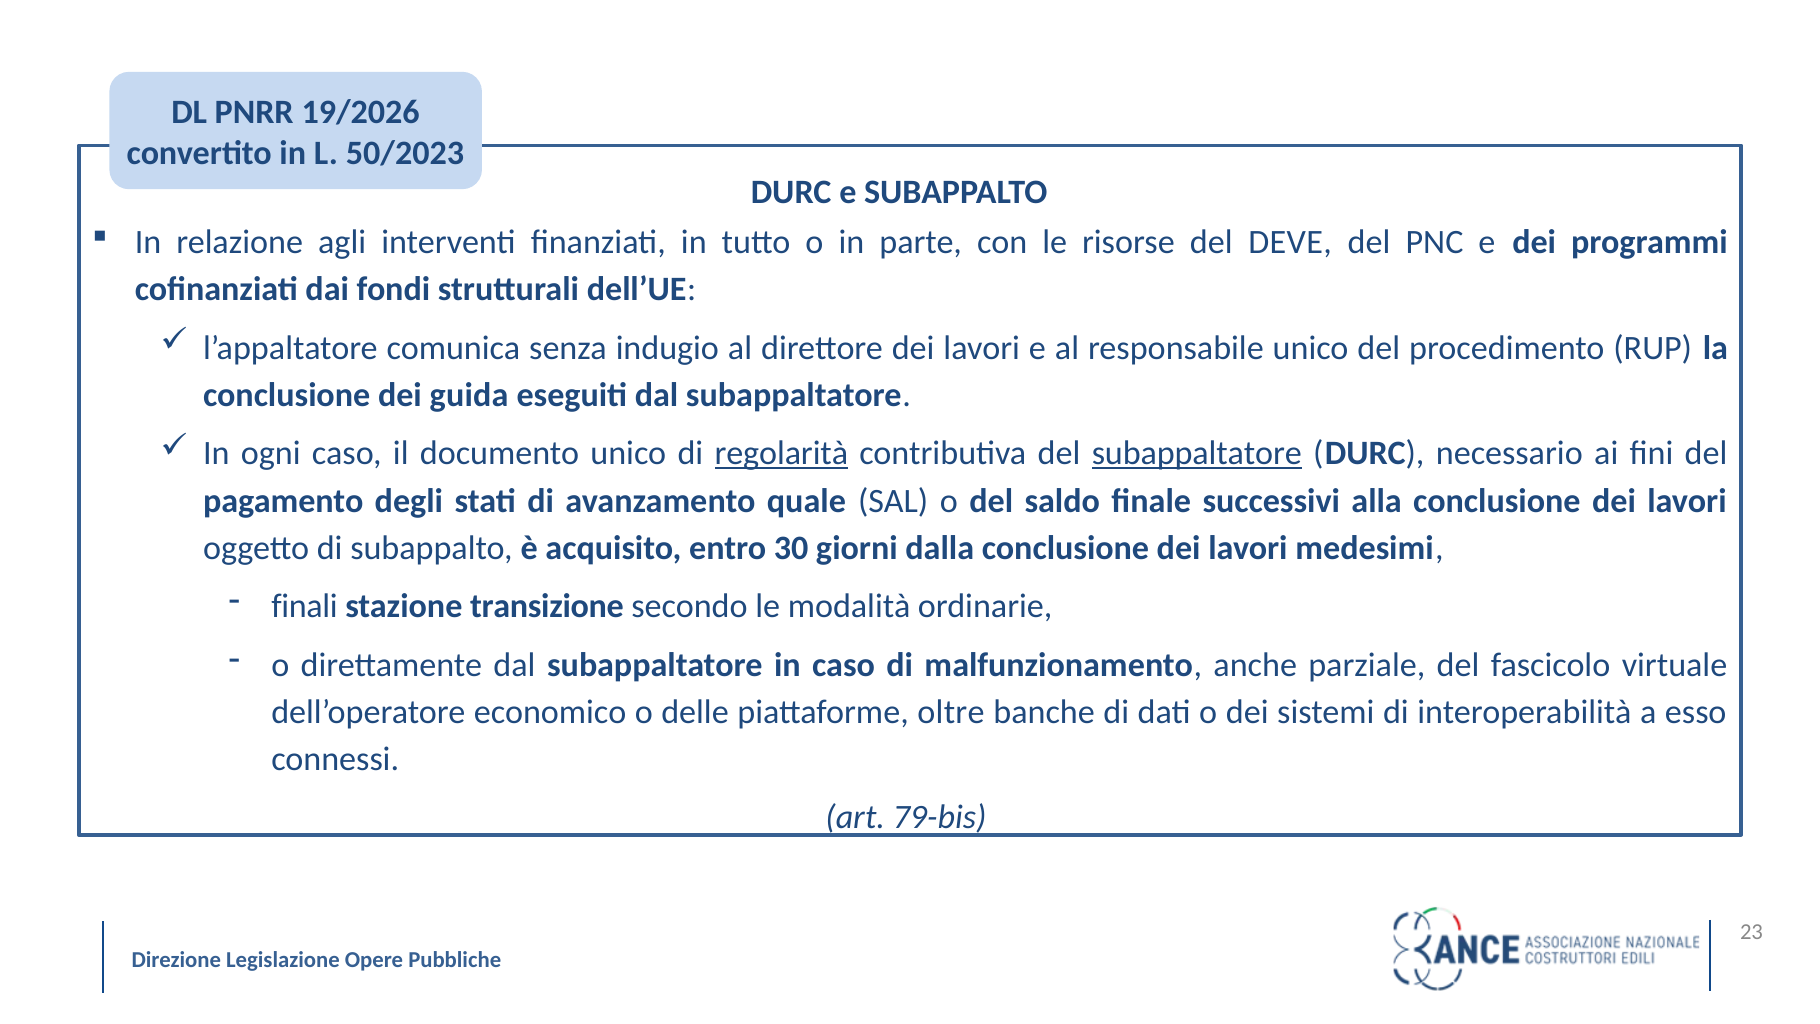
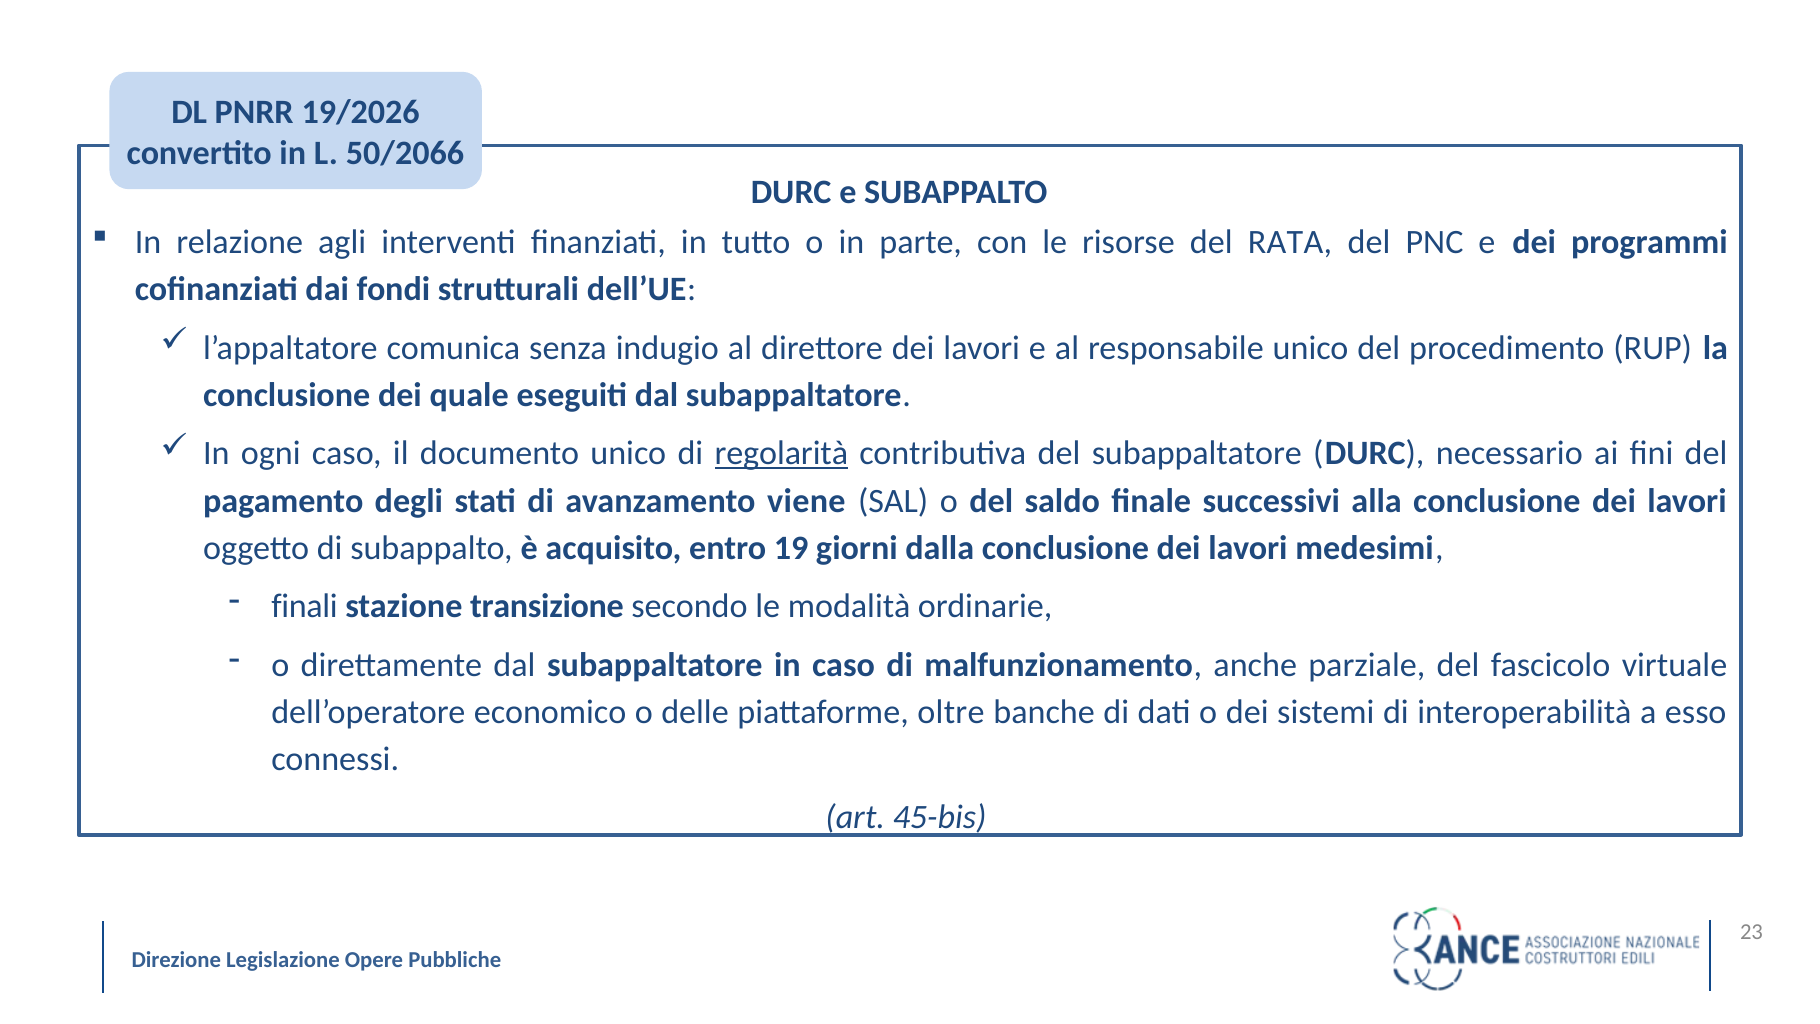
50/2023: 50/2023 -> 50/2066
DEVE: DEVE -> RATA
guida: guida -> quale
subappaltatore at (1197, 454) underline: present -> none
quale: quale -> viene
30: 30 -> 19
79-bis: 79-bis -> 45-bis
